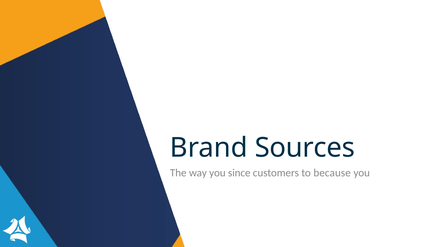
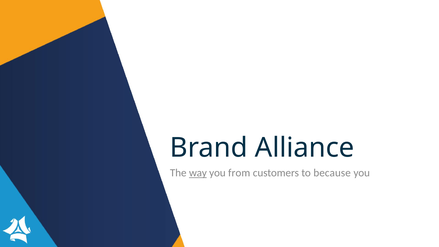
Sources: Sources -> Alliance
way underline: none -> present
since: since -> from
